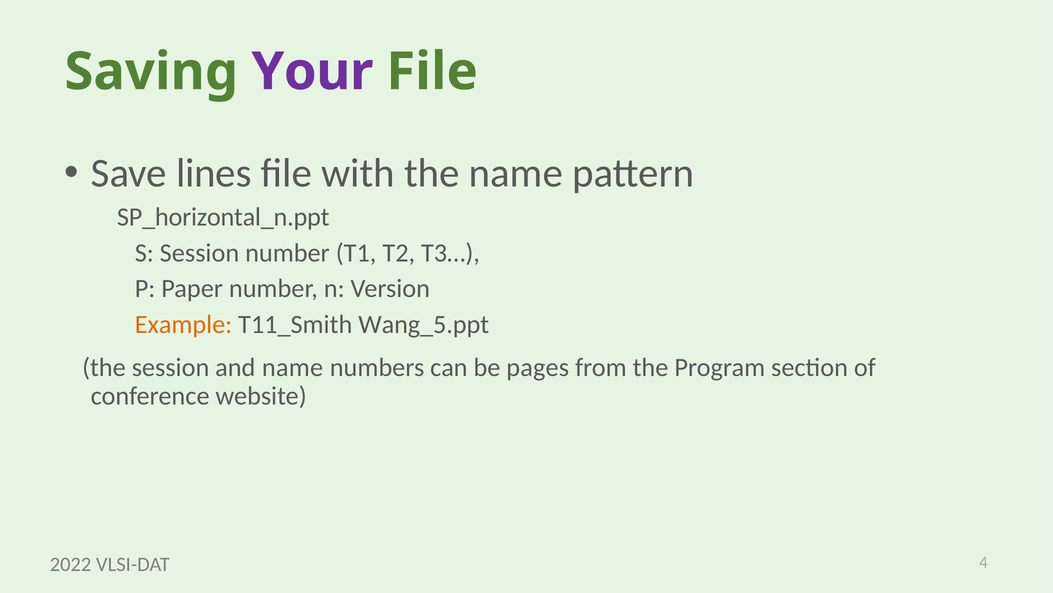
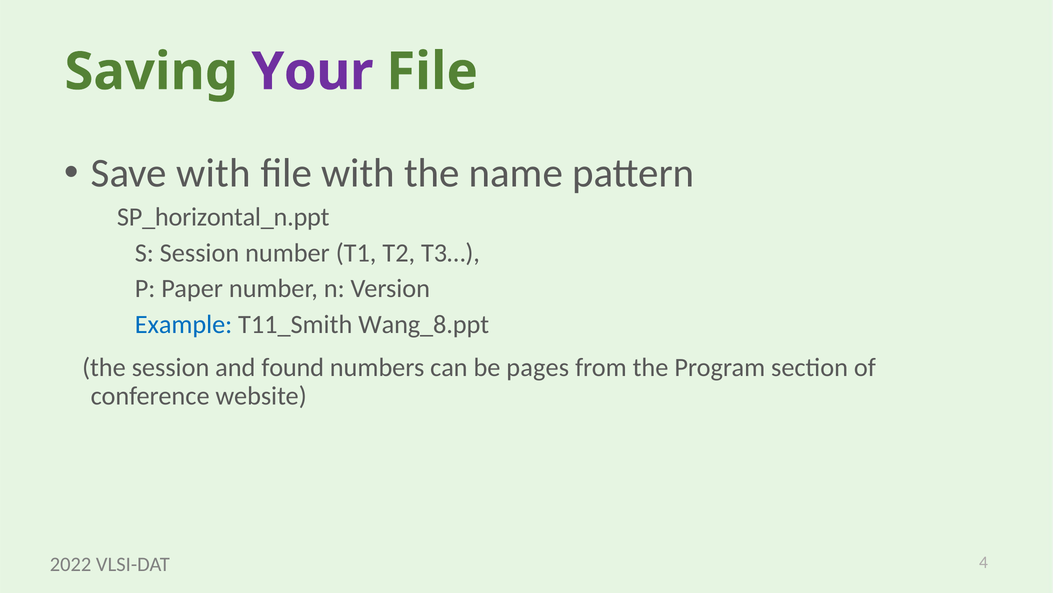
Save lines: lines -> with
Example colour: orange -> blue
Wang_5.ppt: Wang_5.ppt -> Wang_8.ppt
and name: name -> found
